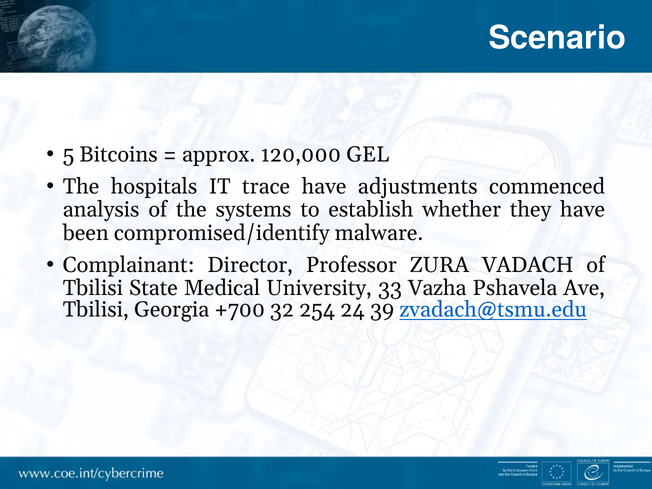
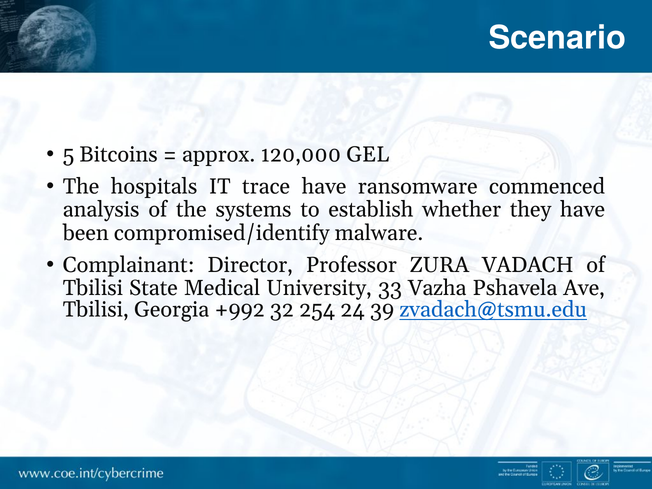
adjustments: adjustments -> ransomware
+700: +700 -> +992
